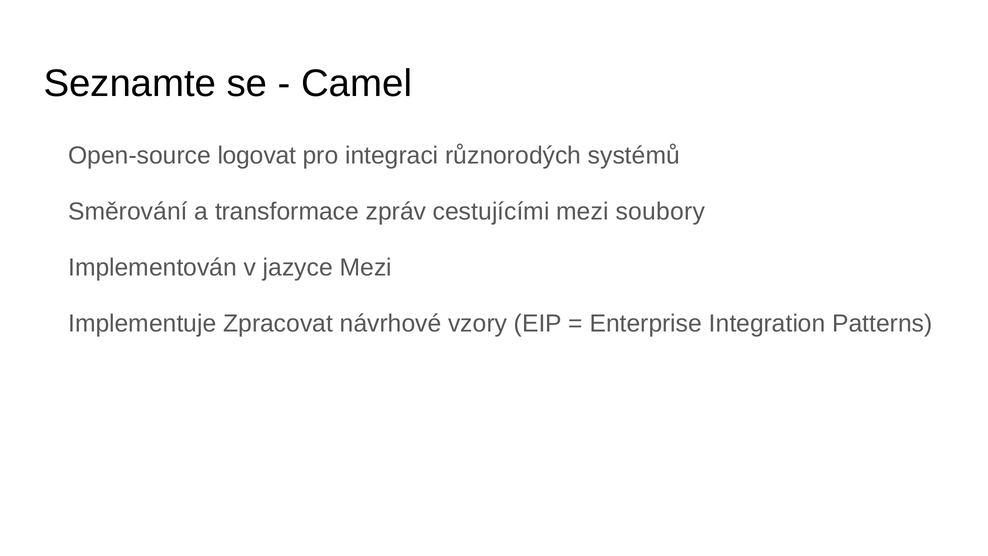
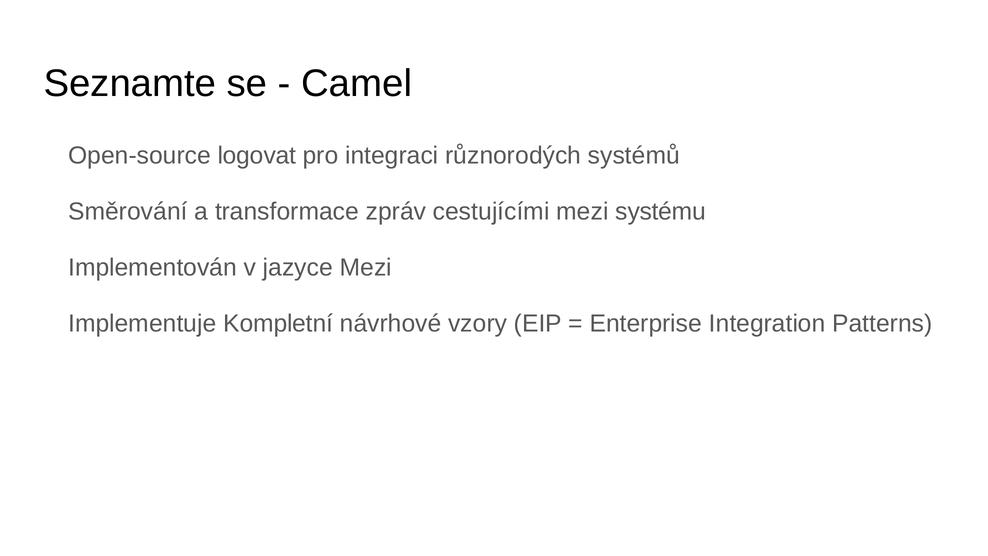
soubory: soubory -> systému
Zpracovat: Zpracovat -> Kompletní
